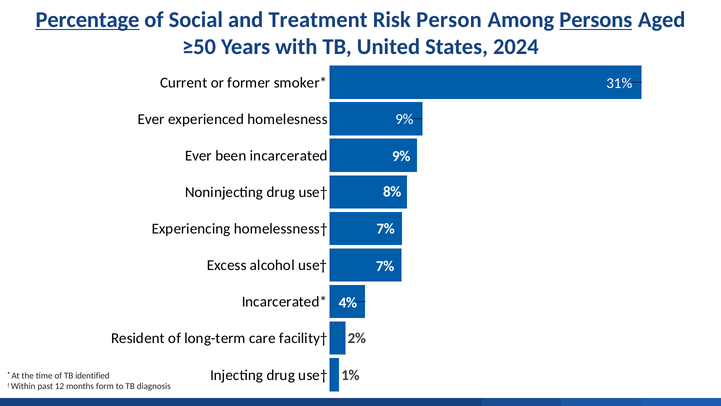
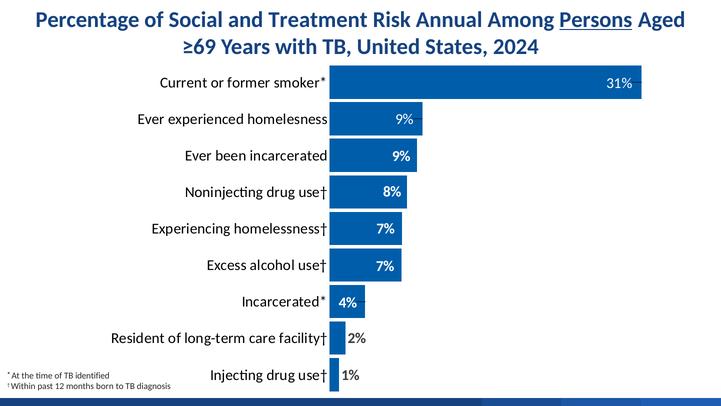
Percentage underline: present -> none
Person: Person -> Annual
≥50: ≥50 -> ≥69
form: form -> born
